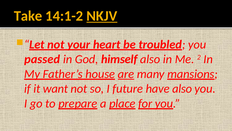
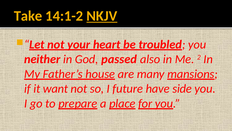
passed: passed -> neither
himself: himself -> passed
are underline: present -> none
have also: also -> side
